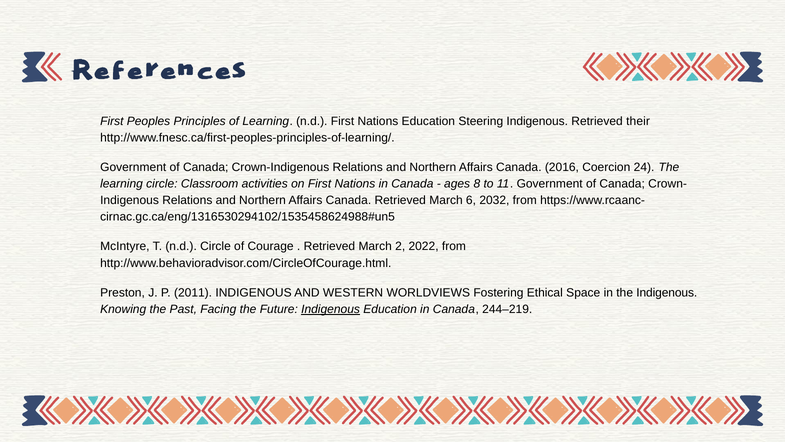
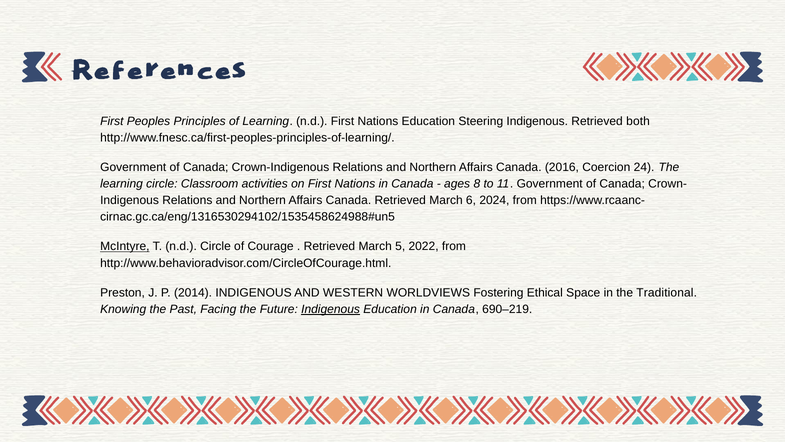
their: their -> both
2032: 2032 -> 2024
McIntyre underline: none -> present
2: 2 -> 5
2011: 2011 -> 2014
the Indigenous: Indigenous -> Traditional
244–219: 244–219 -> 690–219
